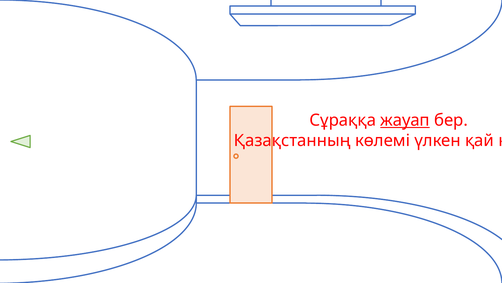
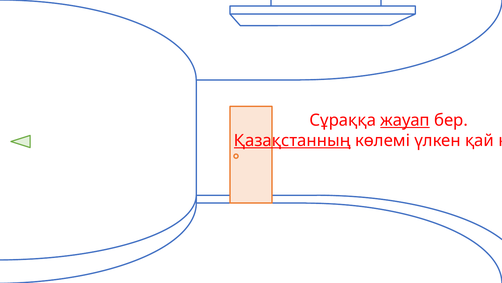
Қазақстанның underline: none -> present
